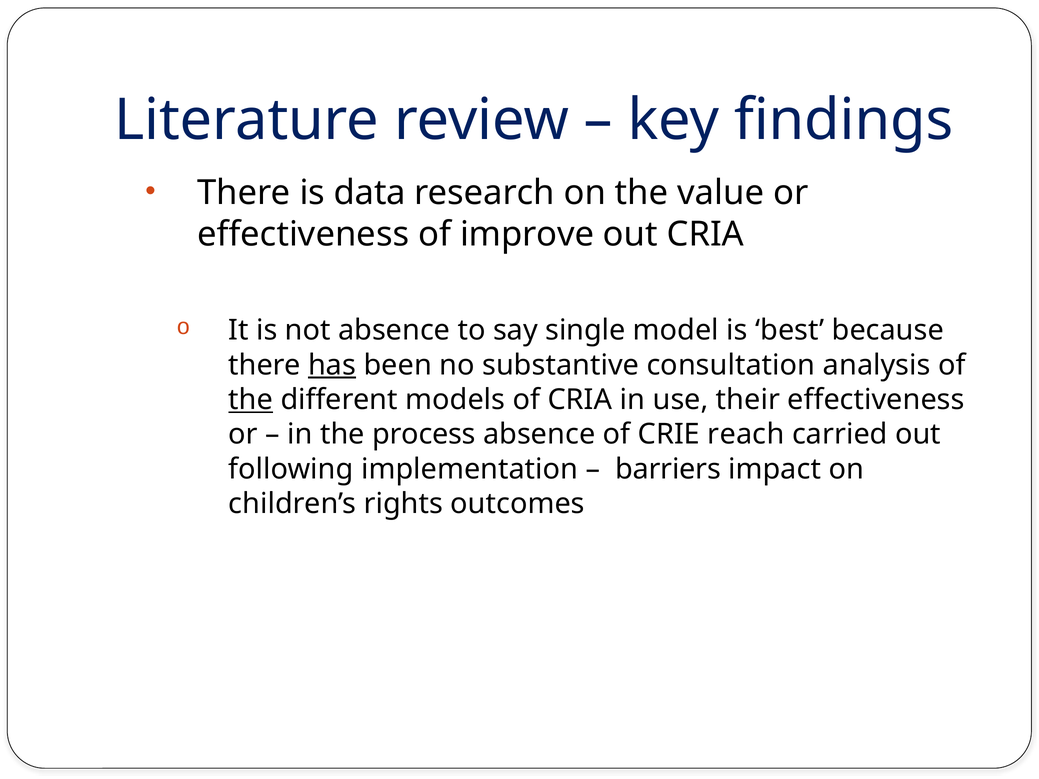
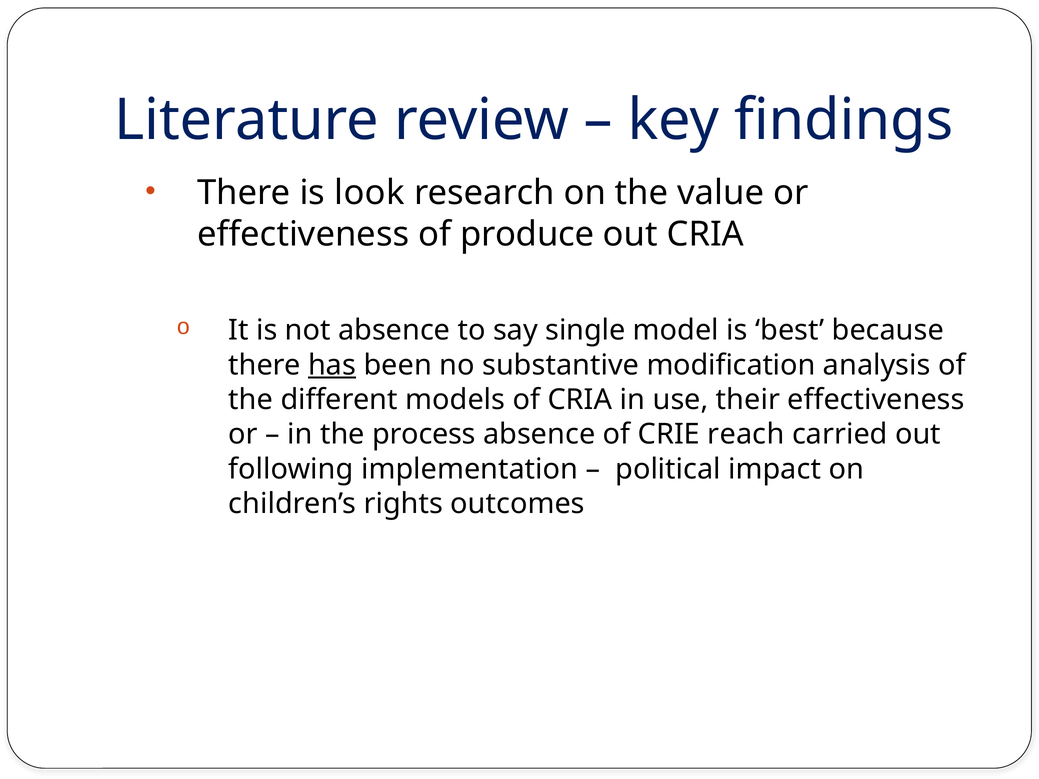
data: data -> look
improve: improve -> produce
consultation: consultation -> modification
the at (251, 400) underline: present -> none
barriers: barriers -> political
